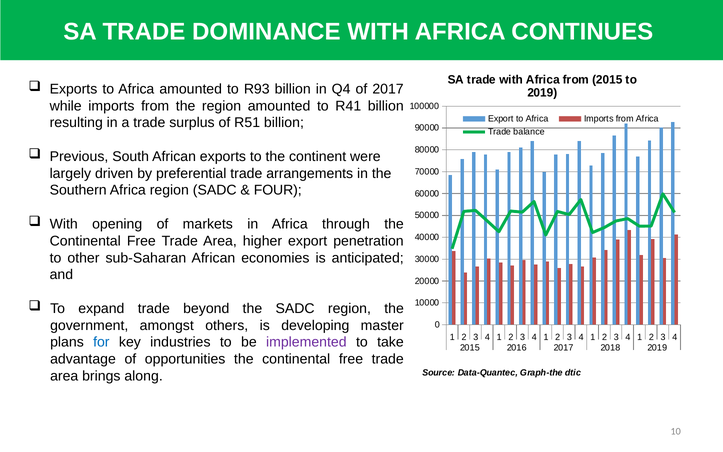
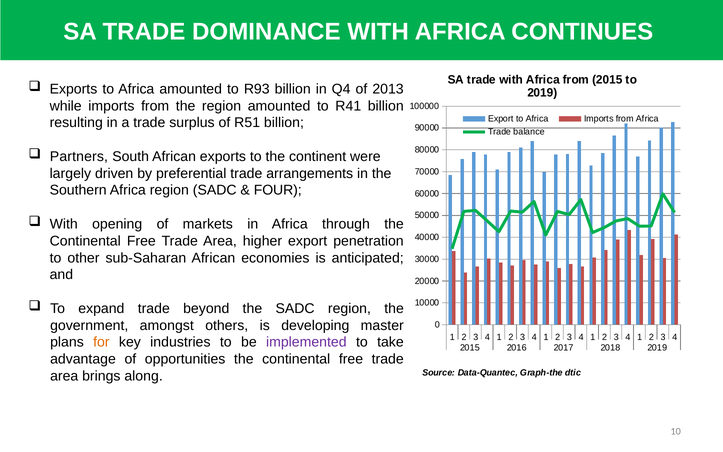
of 2017: 2017 -> 2013
Previous: Previous -> Partners
for colour: blue -> orange
